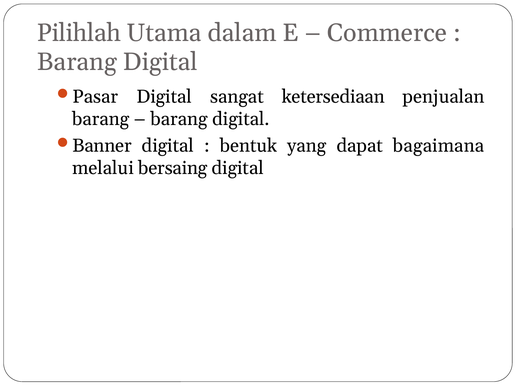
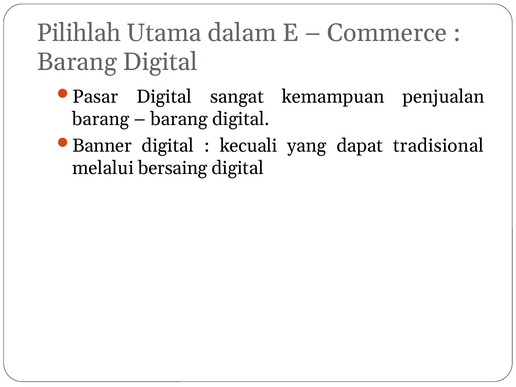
ketersediaan: ketersediaan -> kemampuan
bentuk: bentuk -> kecuali
bagaimana: bagaimana -> tradisional
